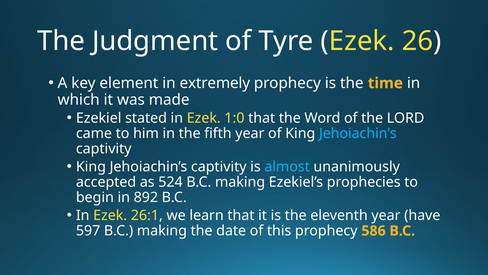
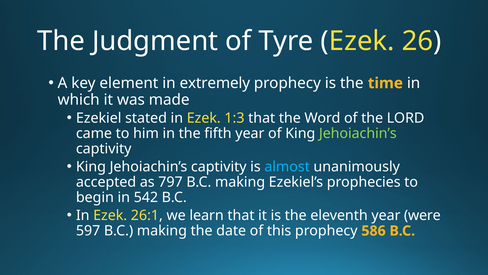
1:0: 1:0 -> 1:3
Jehoiachin’s at (358, 133) colour: light blue -> light green
524: 524 -> 797
892: 892 -> 542
have: have -> were
